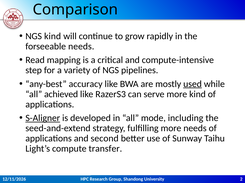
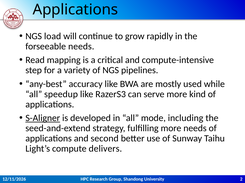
Comparison at (75, 10): Comparison -> Applications
NGS kind: kind -> load
used underline: present -> none
achieved: achieved -> speedup
transfer: transfer -> delivers
